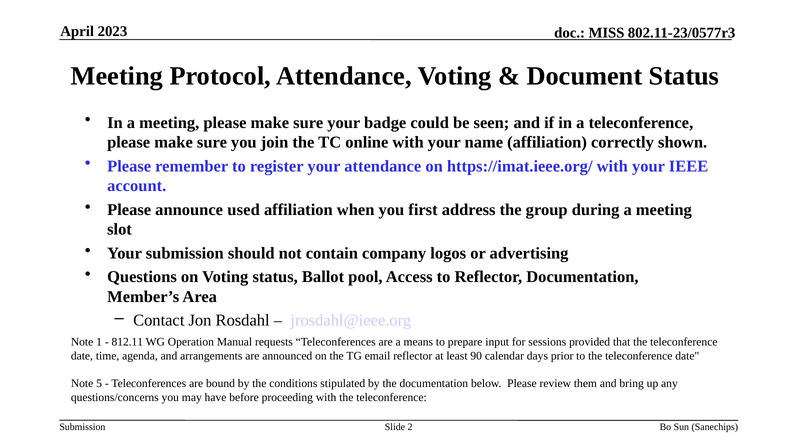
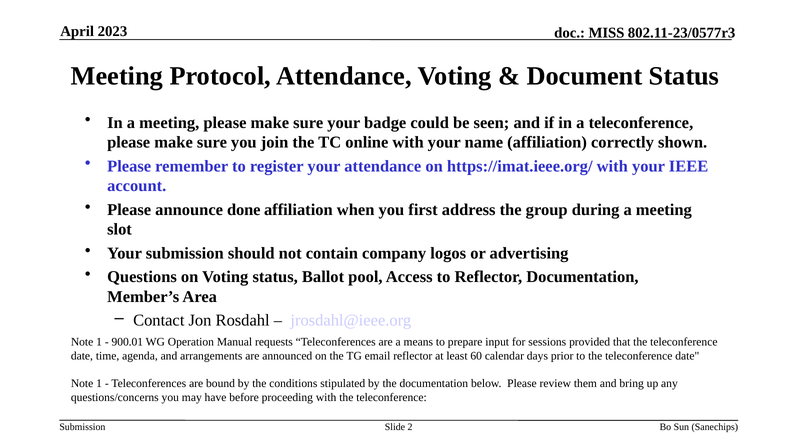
used: used -> done
812.11: 812.11 -> 900.01
90: 90 -> 60
5 at (99, 384): 5 -> 1
